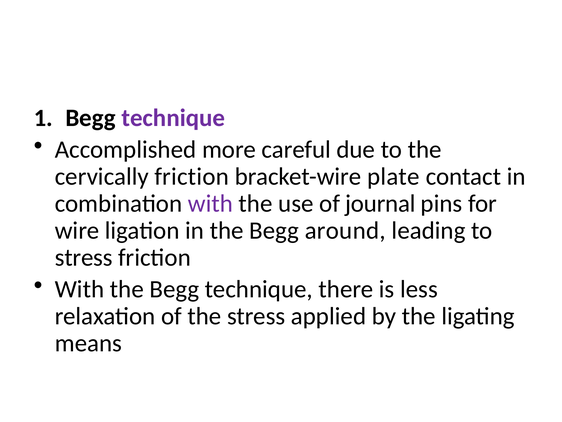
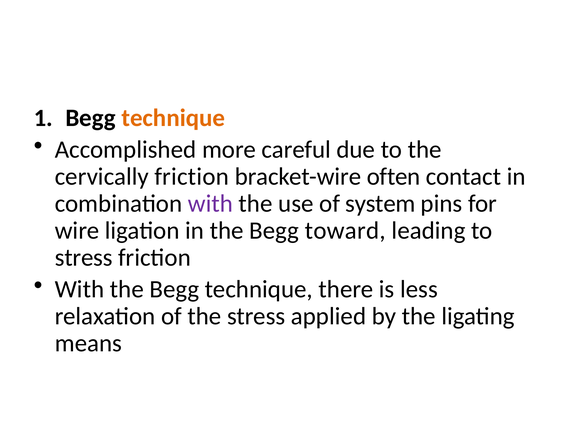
technique at (173, 118) colour: purple -> orange
plate: plate -> often
journal: journal -> system
around: around -> toward
